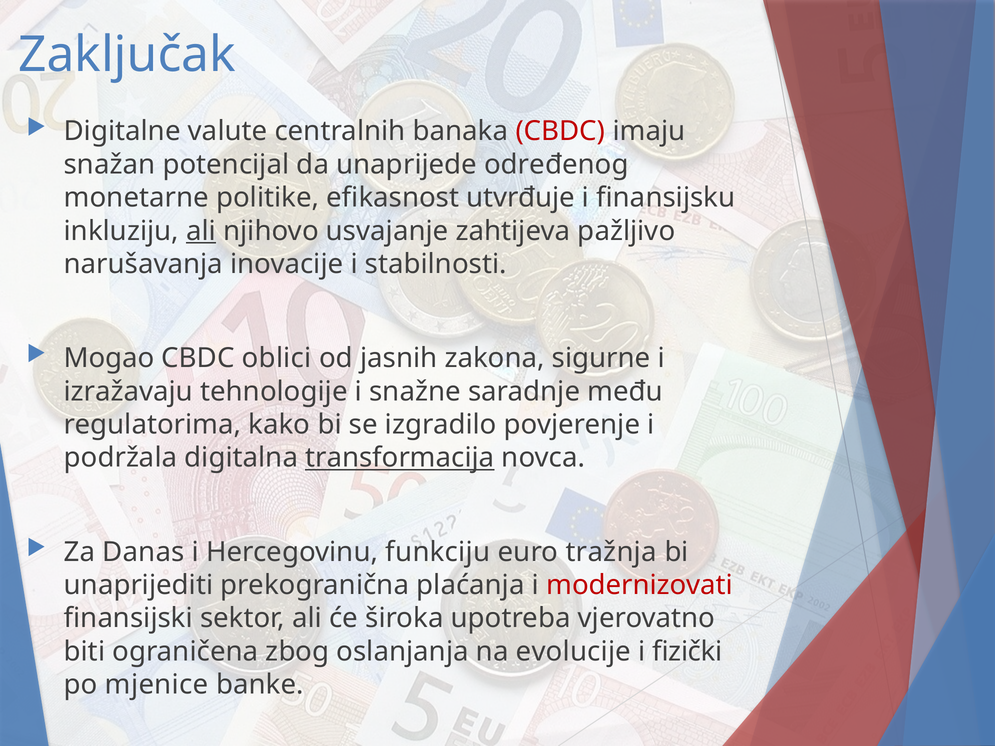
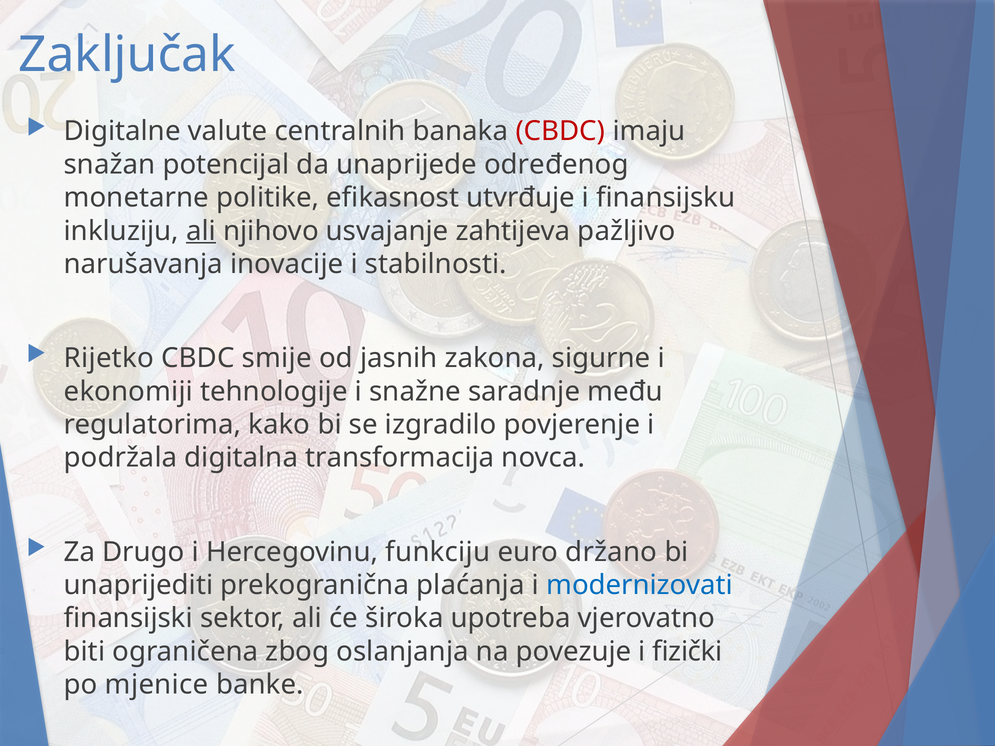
Mogao: Mogao -> Rijetko
oblici: oblici -> smije
izražavaju: izražavaju -> ekonomiji
transformacija underline: present -> none
Danas: Danas -> Drugo
tražnja: tražnja -> držano
modernizovati colour: red -> blue
evolucije: evolucije -> povezuje
